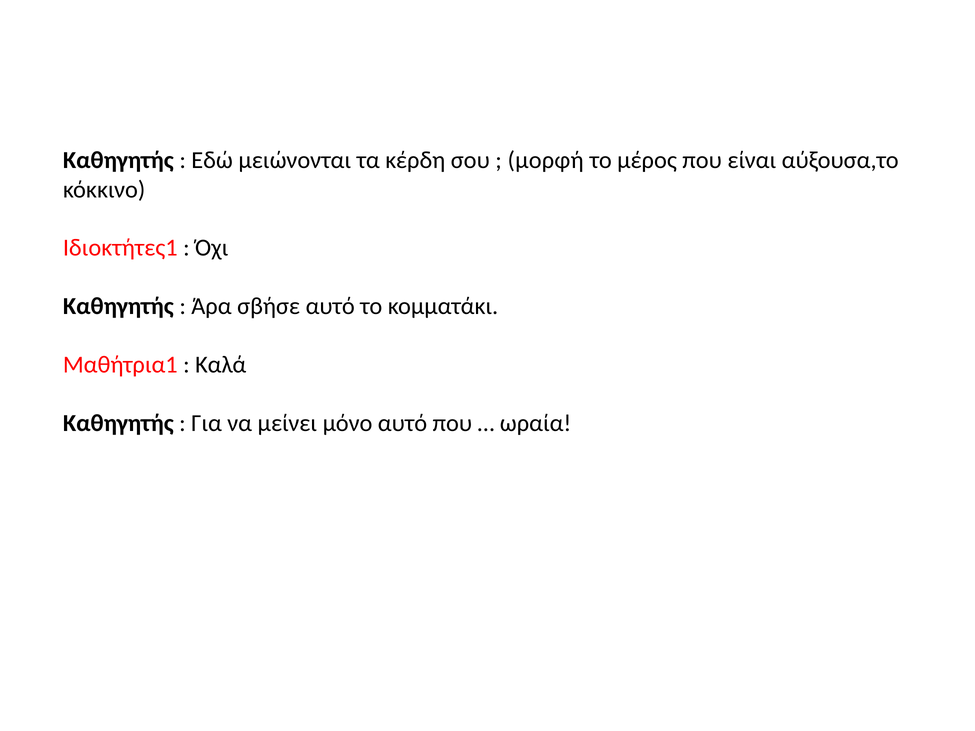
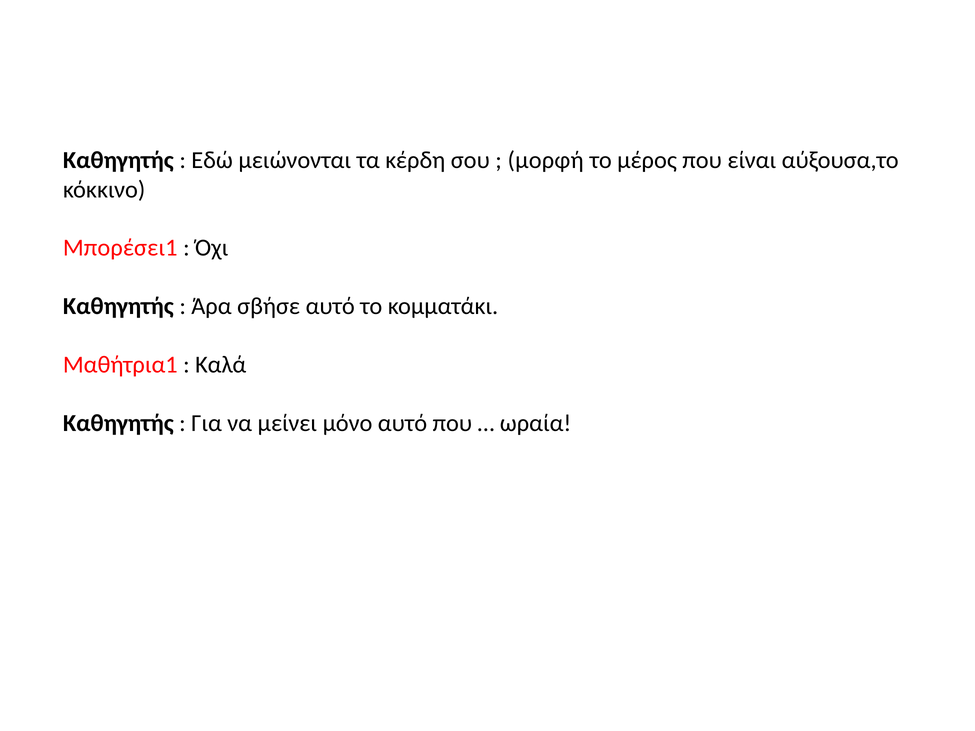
Ιδιοκτήτες1: Ιδιοκτήτες1 -> Μπορέσει1
